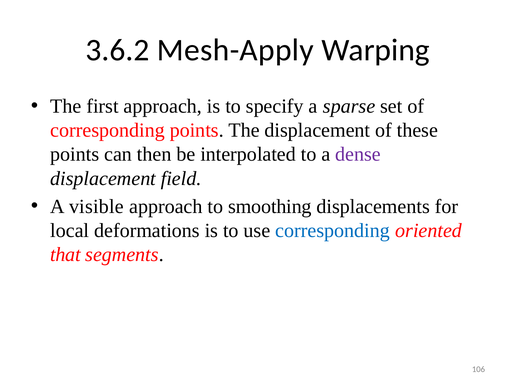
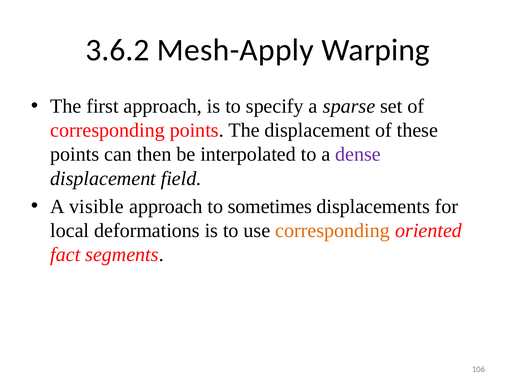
smoothing: smoothing -> sometimes
corresponding at (333, 230) colour: blue -> orange
that: that -> fact
